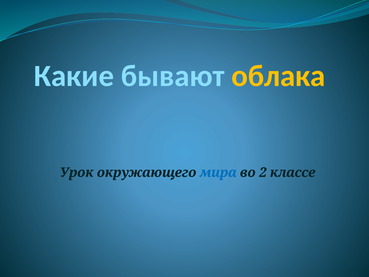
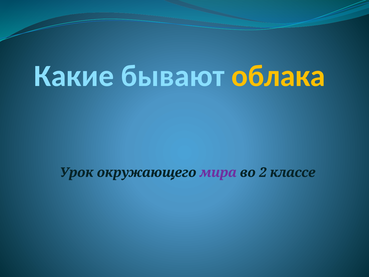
мира colour: blue -> purple
